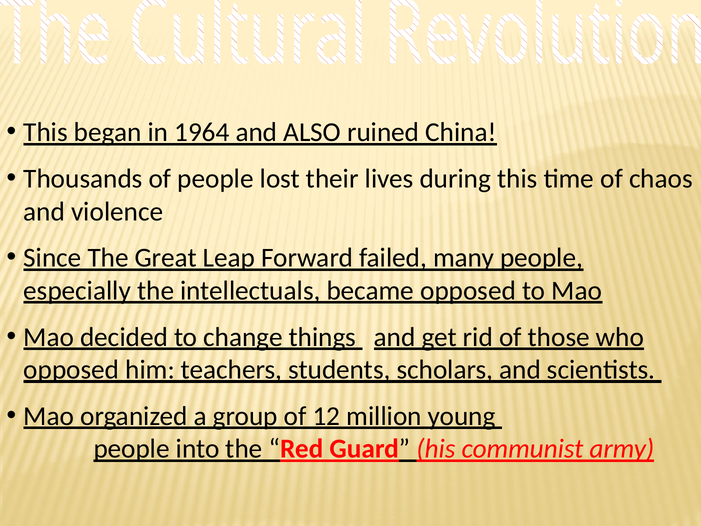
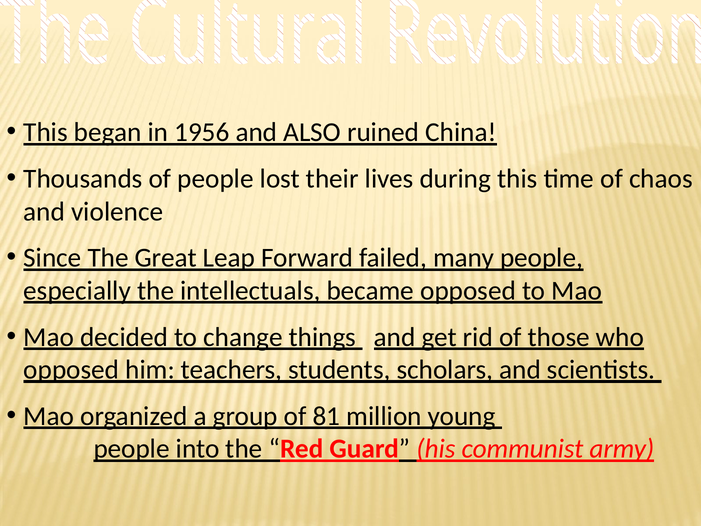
1964: 1964 -> 1956
12: 12 -> 81
